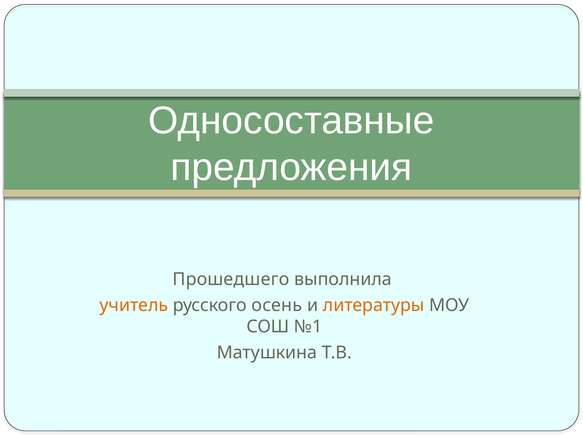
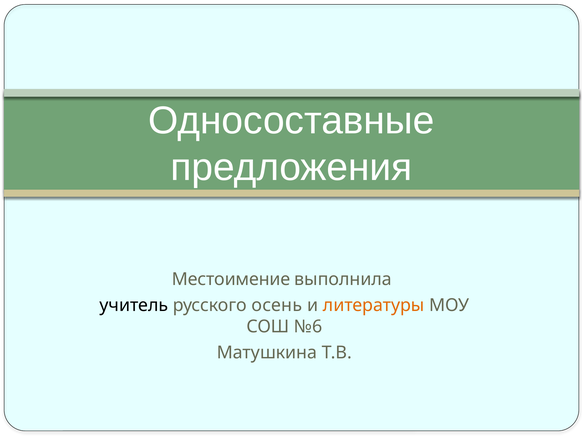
Прошедшего: Прошедшего -> Местоимение
учитель colour: orange -> black
№1: №1 -> №6
